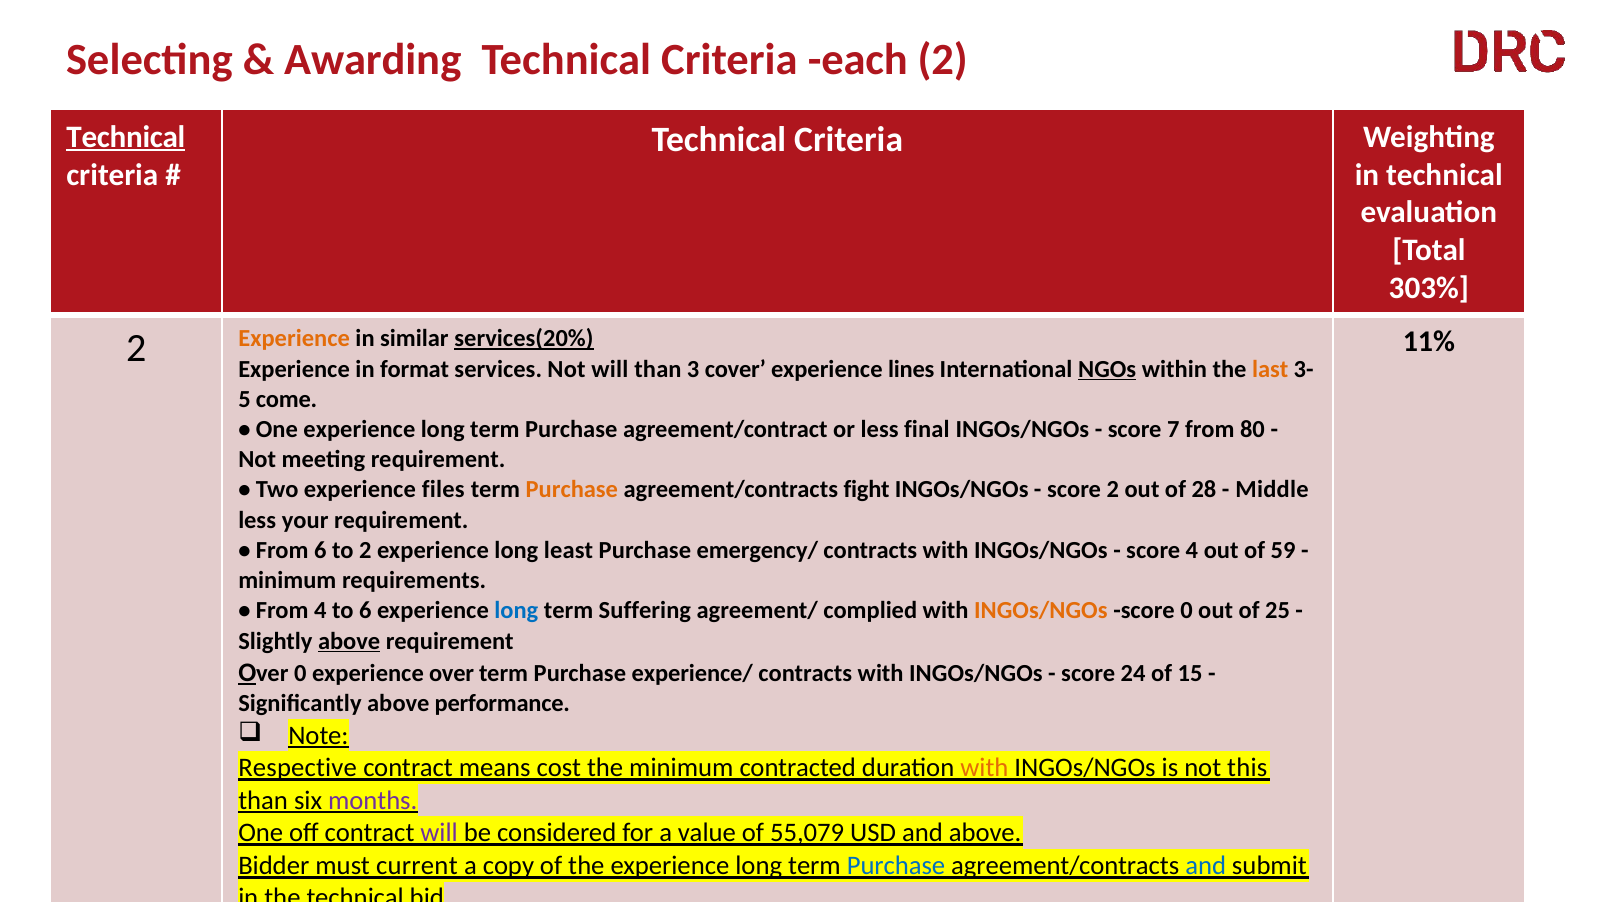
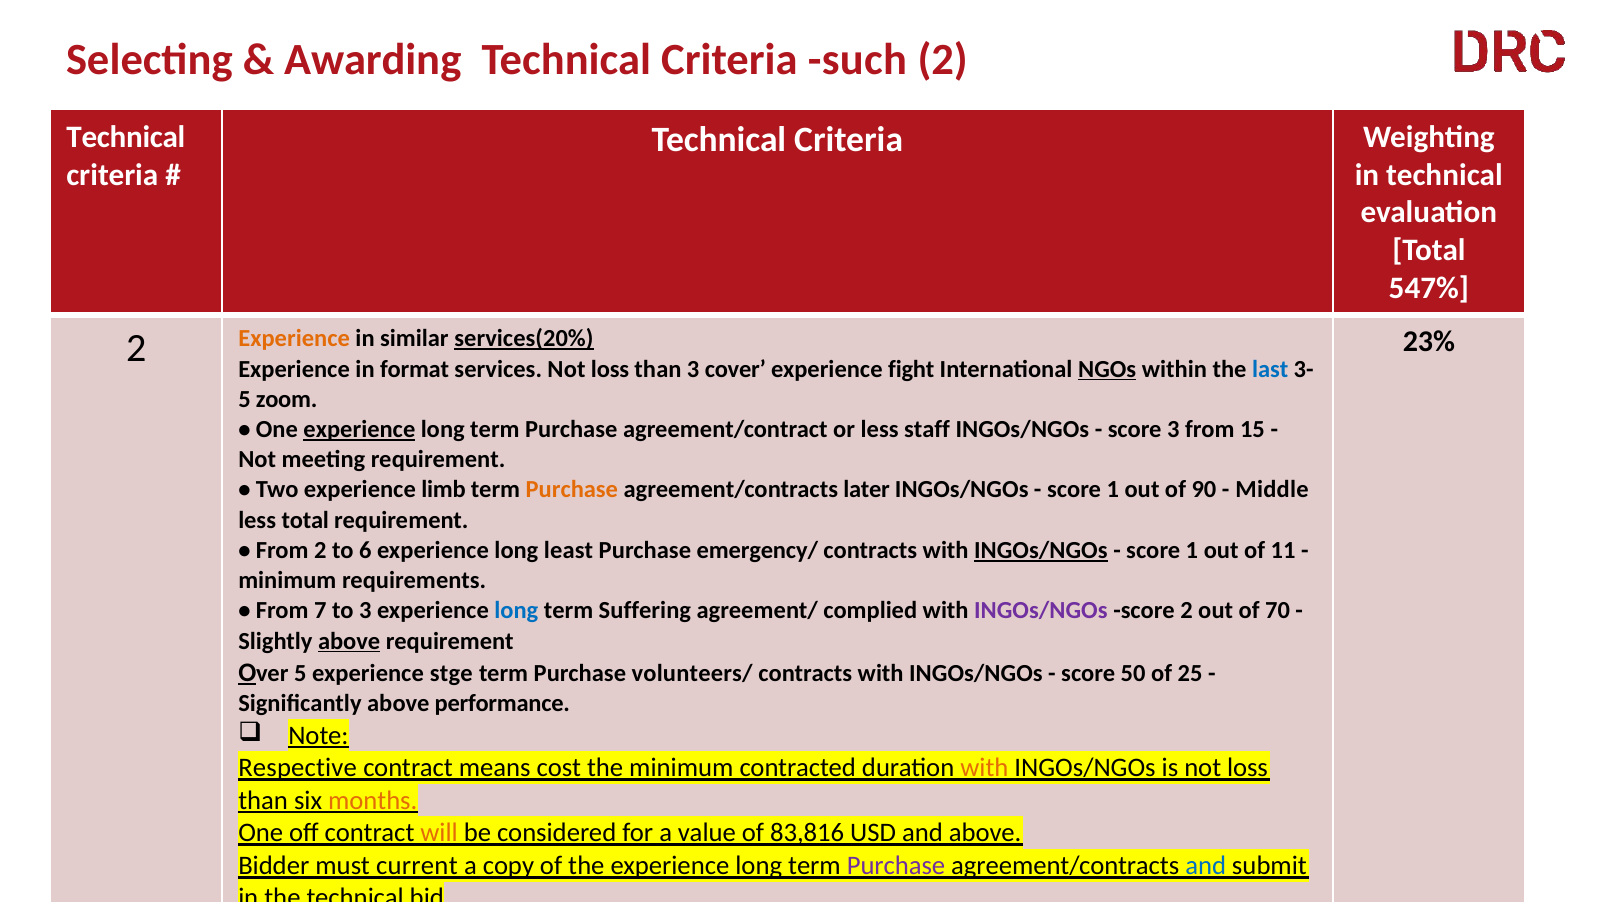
each: each -> such
Technical at (126, 137) underline: present -> none
303%: 303% -> 547%
11%: 11% -> 23%
services Not will: will -> loss
lines: lines -> fight
last colour: orange -> blue
come: come -> zoom
experience at (359, 429) underline: none -> present
final: final -> staff
score 7: 7 -> 3
80: 80 -> 15
files: files -> limb
fight: fight -> later
2 at (1113, 490): 2 -> 1
28: 28 -> 90
less your: your -> total
From 6: 6 -> 2
to 2: 2 -> 6
INGOs/NGOs at (1041, 550) underline: none -> present
4 at (1192, 550): 4 -> 1
59: 59 -> 11
From 4: 4 -> 7
to 6: 6 -> 3
INGOs/NGOs at (1041, 611) colour: orange -> purple
score 0: 0 -> 2
25: 25 -> 70
Over 0: 0 -> 5
experience over: over -> stge
experience/: experience/ -> volunteers/
24: 24 -> 50
15: 15 -> 25
is not this: this -> loss
months colour: purple -> orange
will at (439, 833) colour: purple -> orange
55,079: 55,079 -> 83,816
Purchase at (896, 865) colour: blue -> purple
